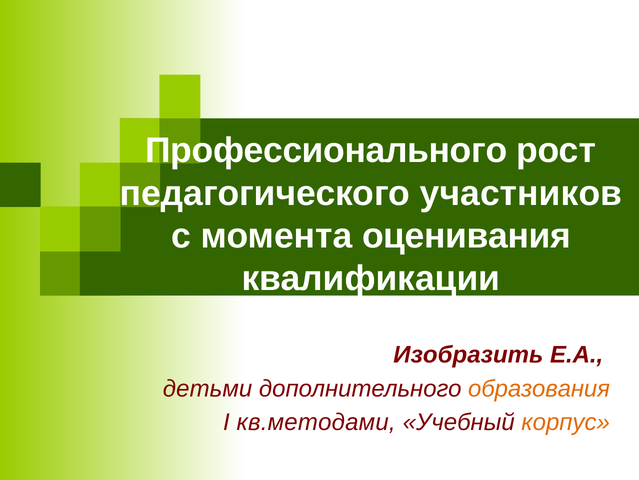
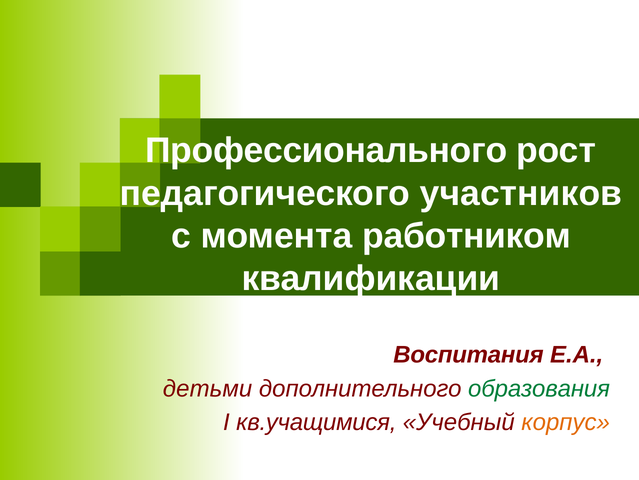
оценивания: оценивания -> работником
Изобразить: Изобразить -> Воспитания
образования colour: orange -> green
кв.методами: кв.методами -> кв.учащимися
